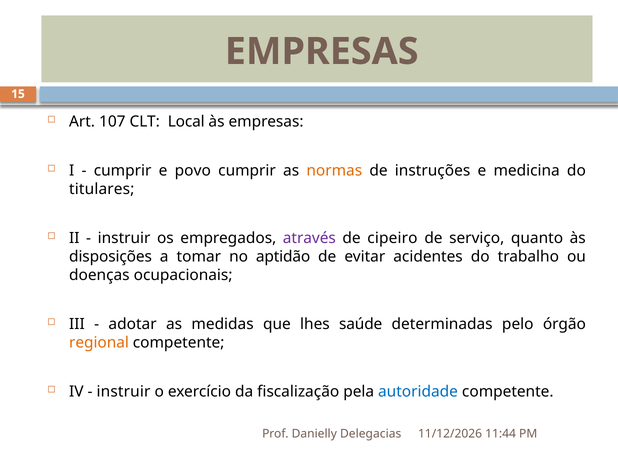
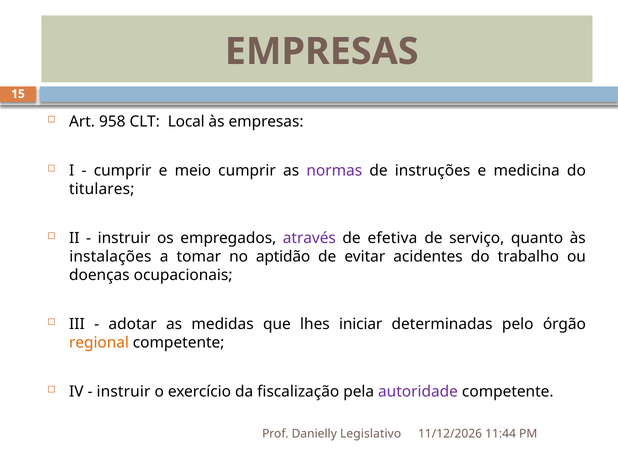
107: 107 -> 958
povo: povo -> meio
normas colour: orange -> purple
cipeiro: cipeiro -> efetiva
disposições: disposições -> instalações
saúde: saúde -> iniciar
autoridade colour: blue -> purple
Delegacias: Delegacias -> Legislativo
